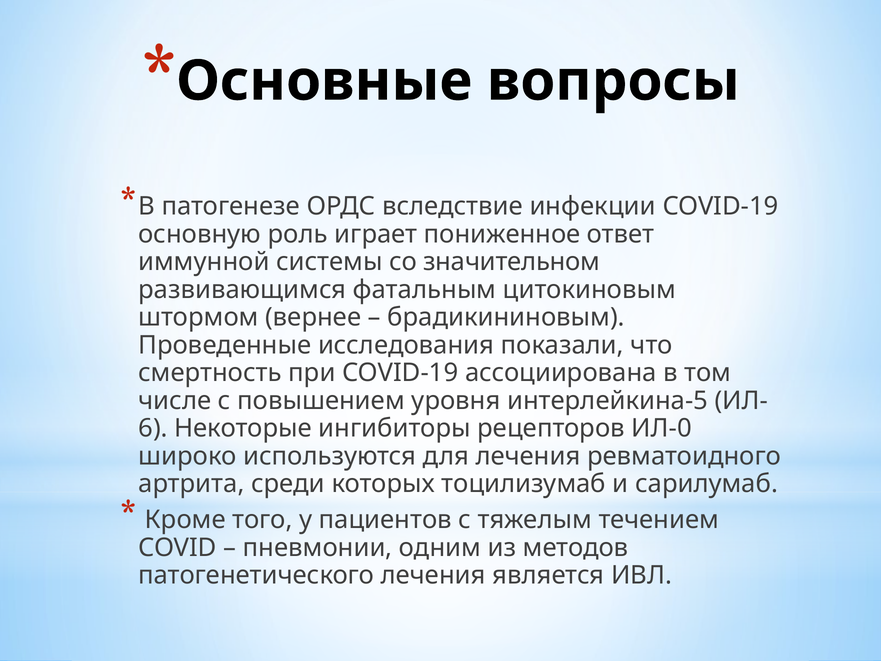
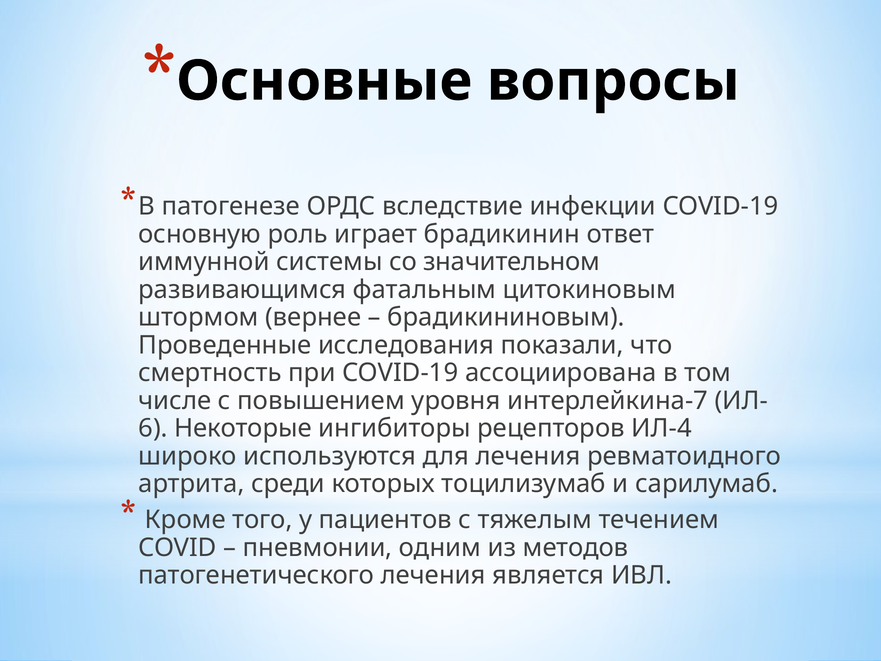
пониженное: пониженное -> брадикинин
интерлейкина-5: интерлейкина-5 -> интерлейкина-7
ИЛ-0: ИЛ-0 -> ИЛ-4
